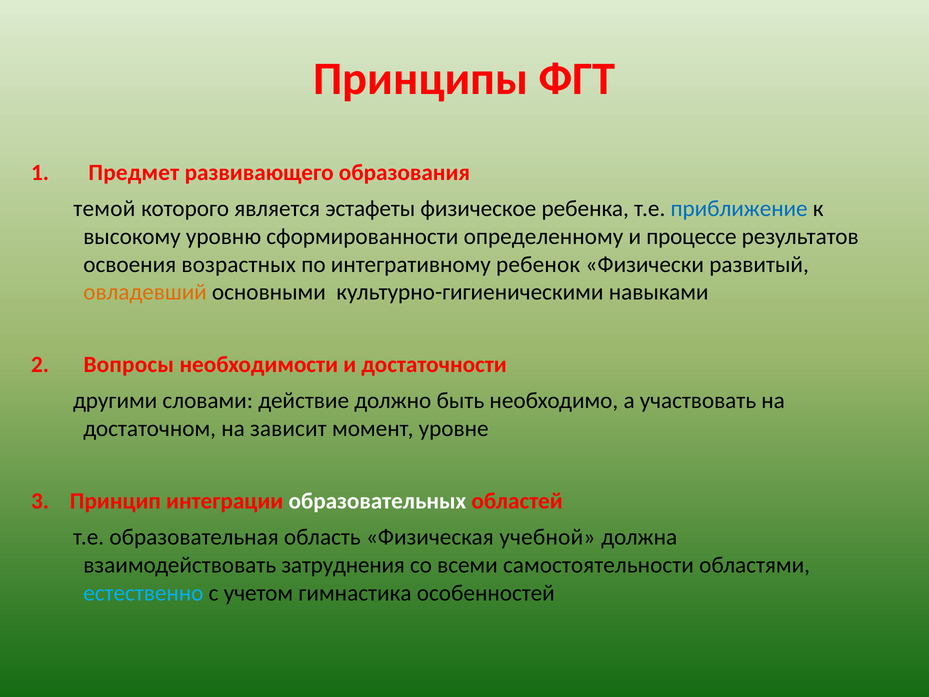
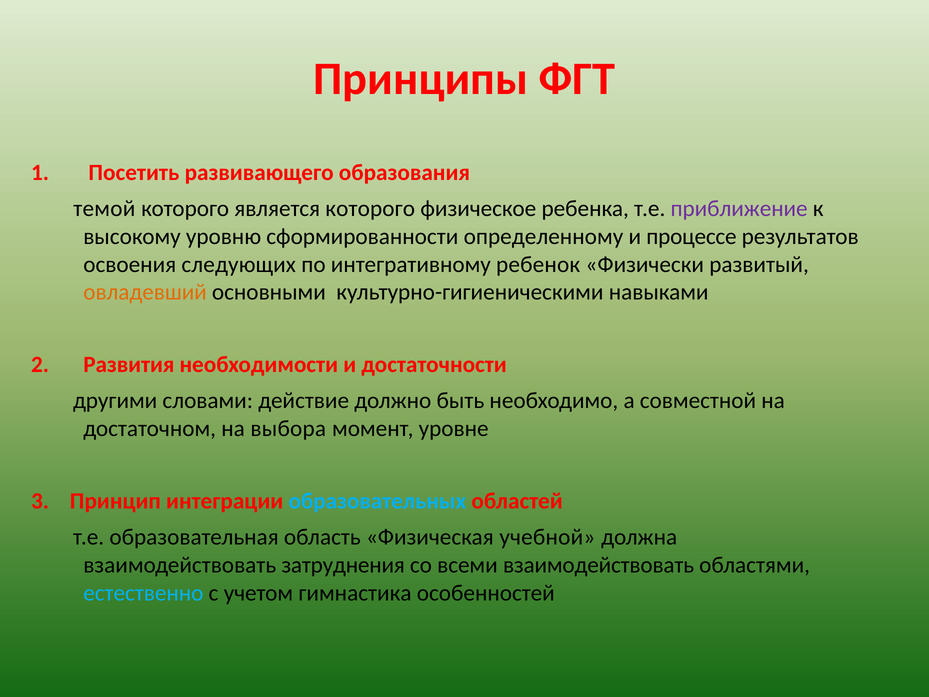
Предмет: Предмет -> Посетить
является эстафеты: эстафеты -> которого
приближение colour: blue -> purple
возрастных: возрастных -> следующих
Вопросы: Вопросы -> Развития
участвовать: участвовать -> совместной
зависит: зависит -> выбора
образовательных colour: white -> light blue
всеми самостоятельности: самостоятельности -> взаимодействовать
